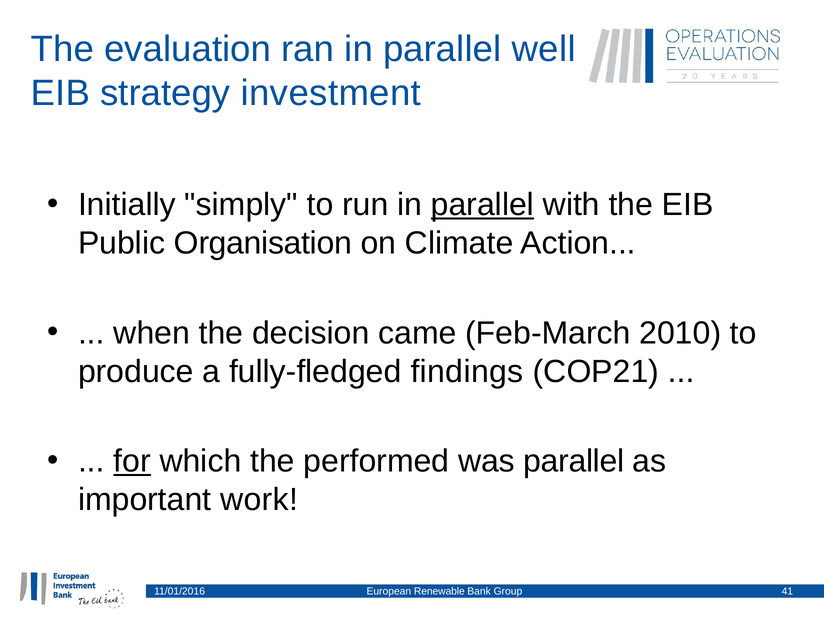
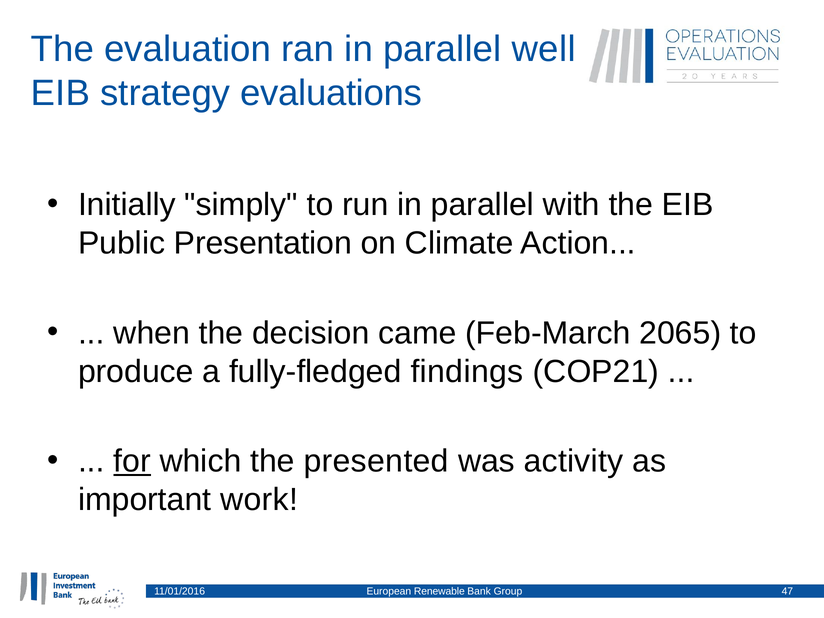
investment: investment -> evaluations
parallel at (482, 205) underline: present -> none
Organisation: Organisation -> Presentation
2010: 2010 -> 2065
performed: performed -> presented
was parallel: parallel -> activity
41: 41 -> 47
